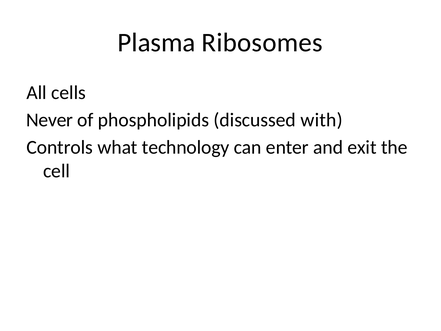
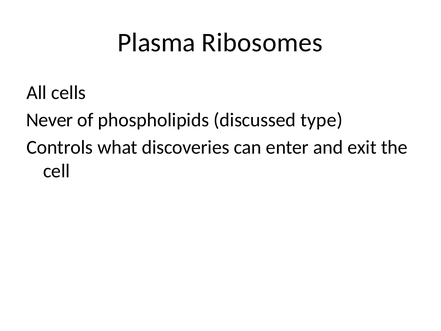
with: with -> type
technology: technology -> discoveries
